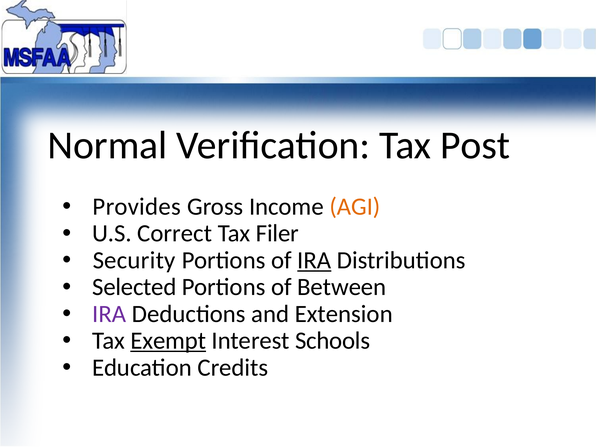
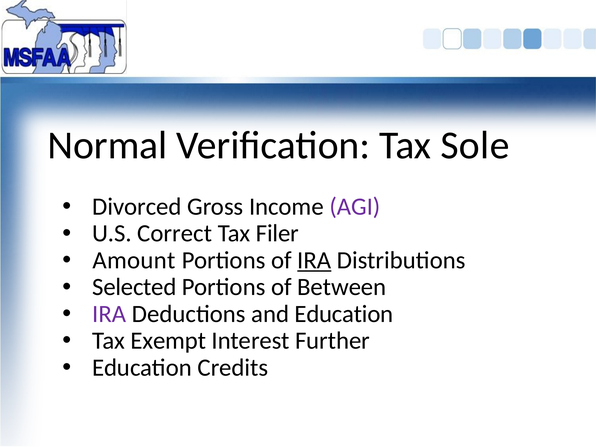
Post: Post -> Sole
Provides: Provides -> Divorced
AGI colour: orange -> purple
Security: Security -> Amount
and Extension: Extension -> Education
Exempt underline: present -> none
Schools: Schools -> Further
